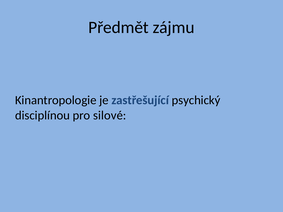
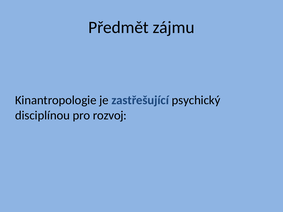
silové: silové -> rozvoj
